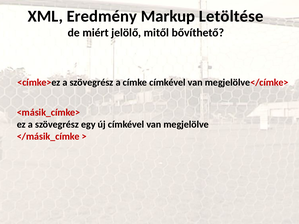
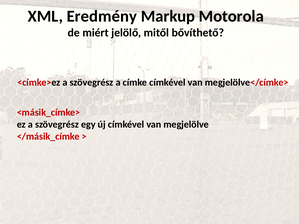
Letöltése: Letöltése -> Motorola
